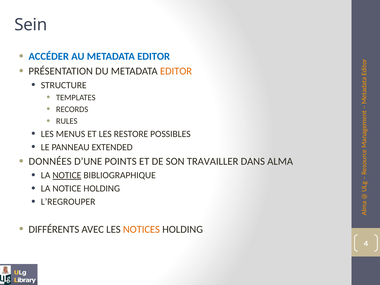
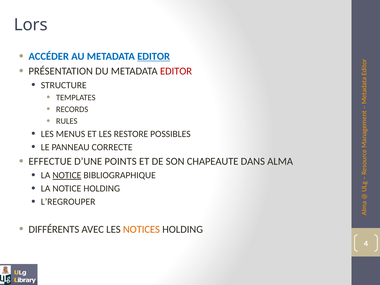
Sein: Sein -> Lors
EDITOR at (154, 56) underline: none -> present
EDITOR at (176, 71) colour: orange -> red
EXTENDED: EXTENDED -> CORRECTE
DONNÉES: DONNÉES -> EFFECTUE
TRAVAILLER: TRAVAILLER -> CHAPEAUTE
